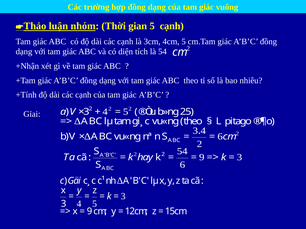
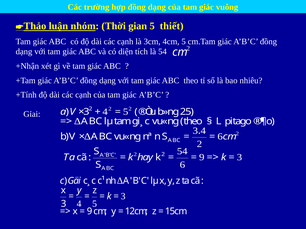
5 cạnh: cạnh -> thiết
